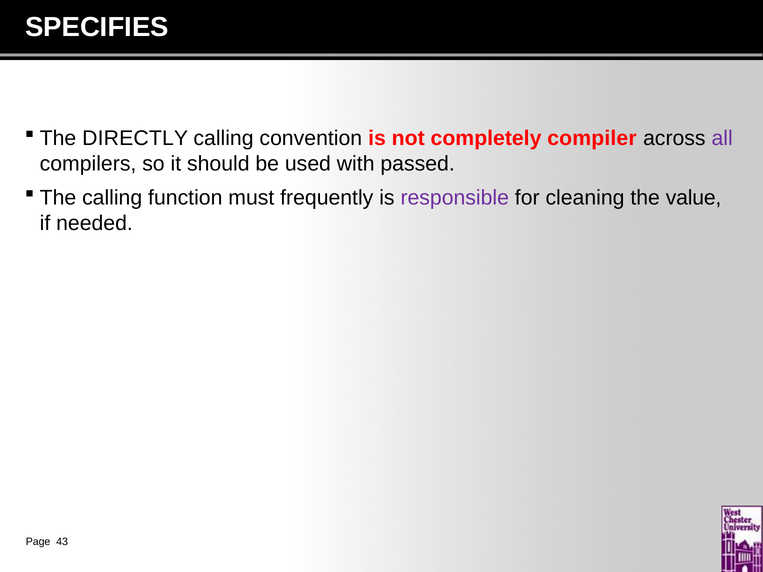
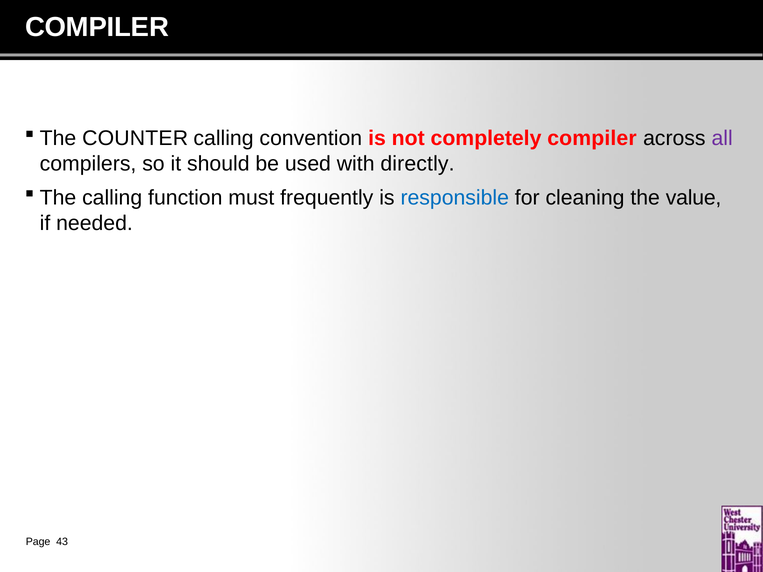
SPECIFIES at (97, 27): SPECIFIES -> COMPILER
DIRECTLY: DIRECTLY -> COUNTER
passed: passed -> directly
responsible colour: purple -> blue
